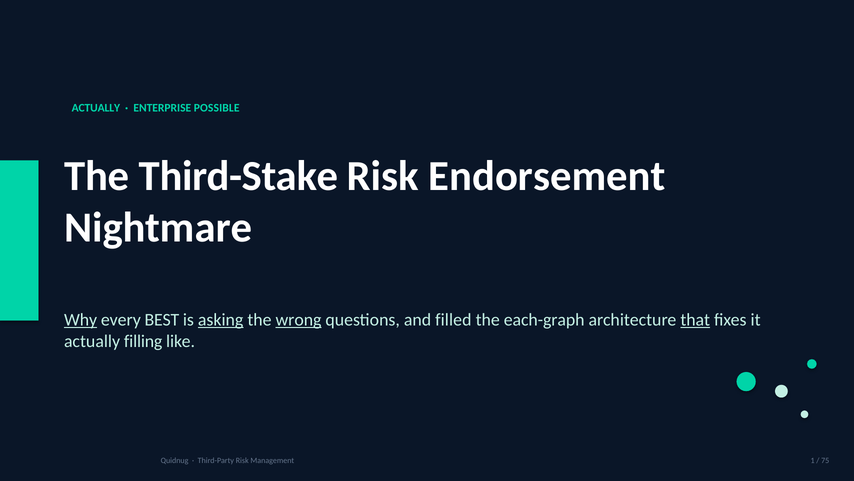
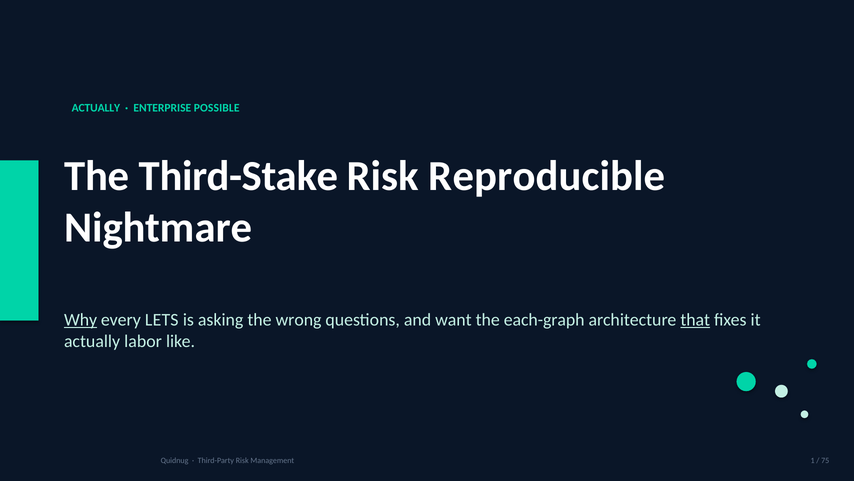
Endorsement: Endorsement -> Reproducible
BEST: BEST -> LETS
asking underline: present -> none
wrong underline: present -> none
filled: filled -> want
filling: filling -> labor
